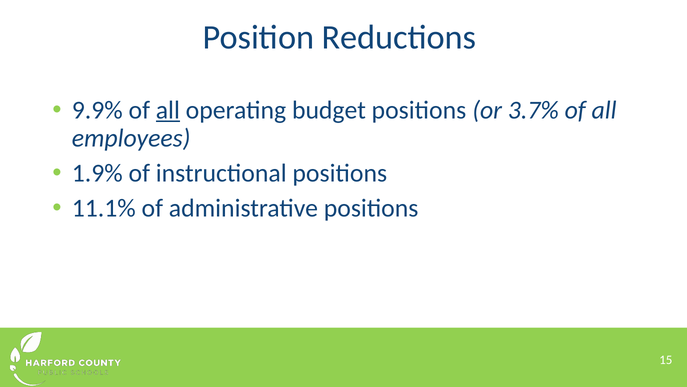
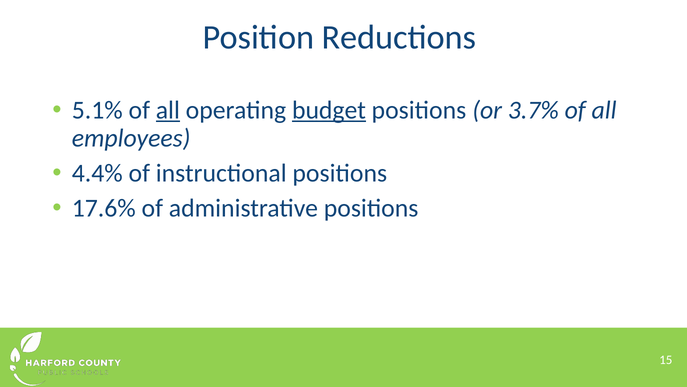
9.9%: 9.9% -> 5.1%
budget underline: none -> present
1.9%: 1.9% -> 4.4%
11.1%: 11.1% -> 17.6%
